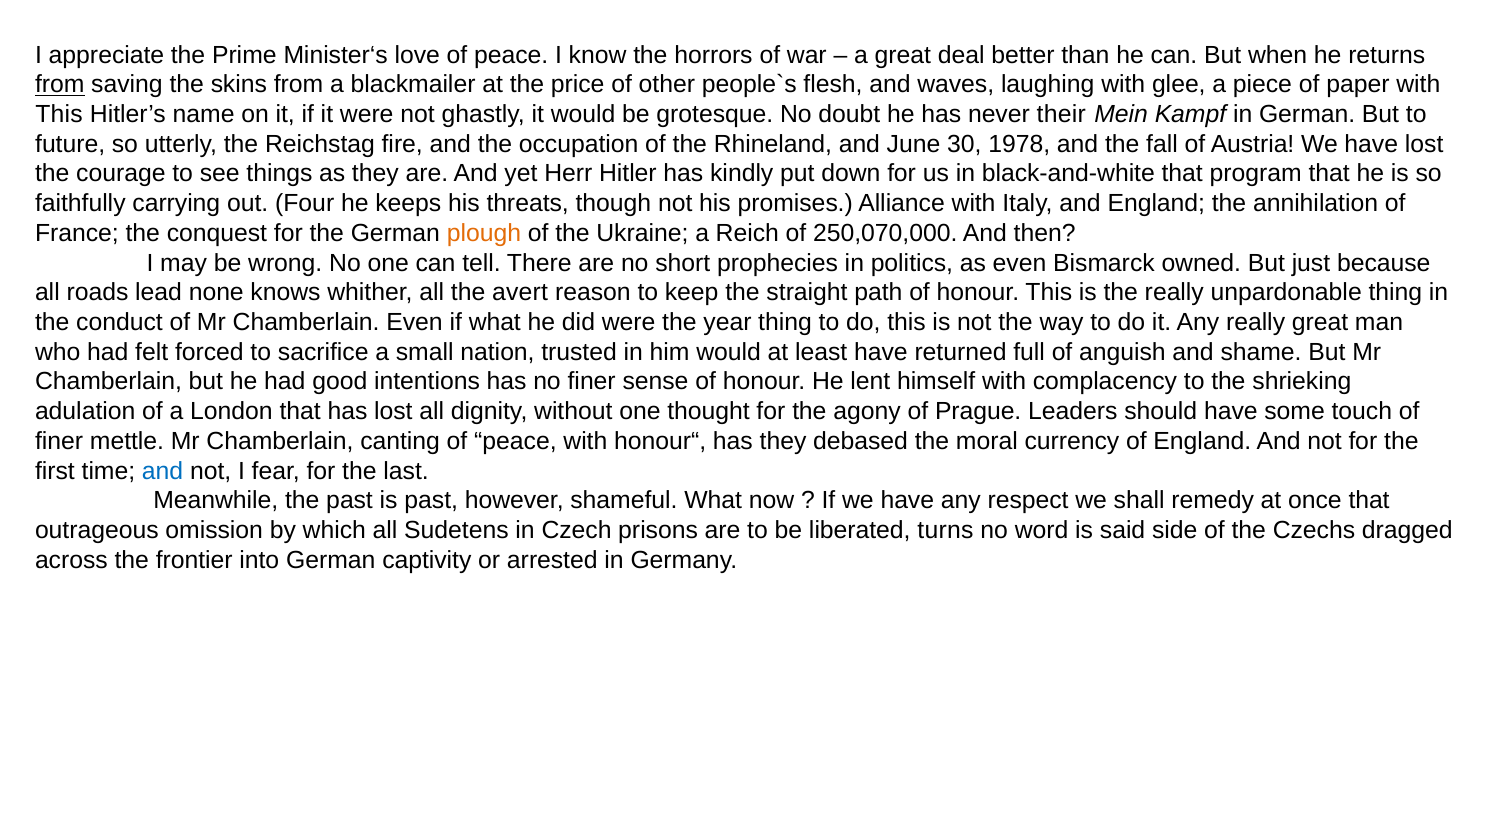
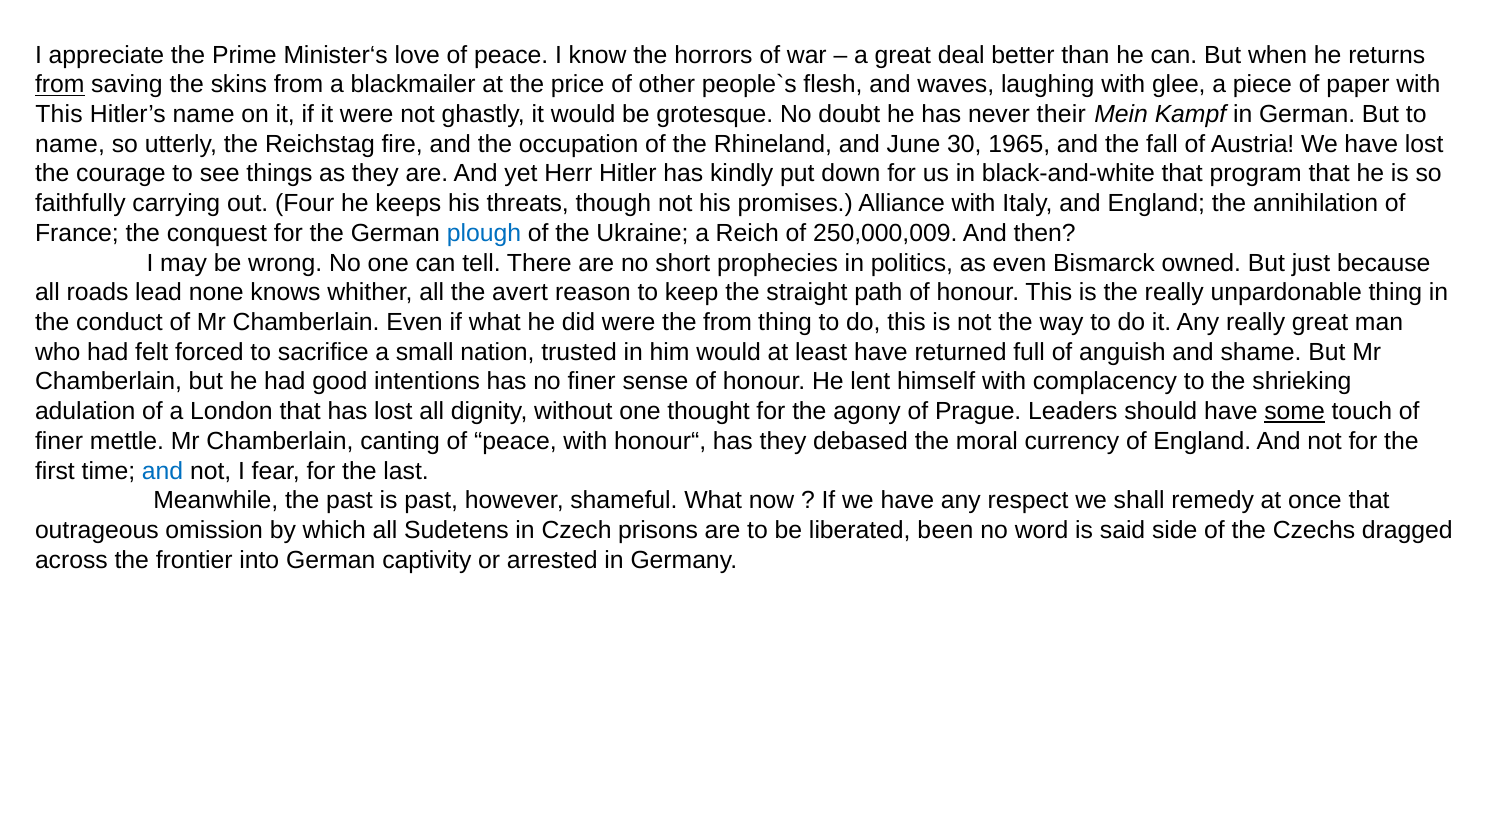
future at (70, 144): future -> name
1978: 1978 -> 1965
plough colour: orange -> blue
250,070,000: 250,070,000 -> 250,000,009
the year: year -> from
some underline: none -> present
turns: turns -> been
